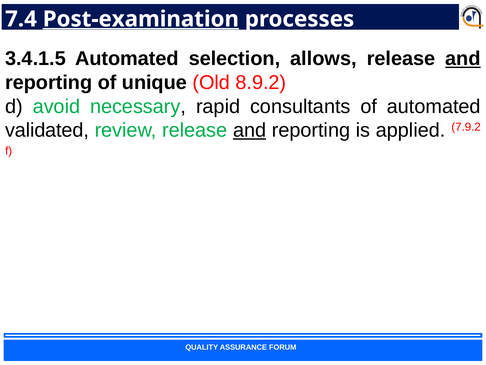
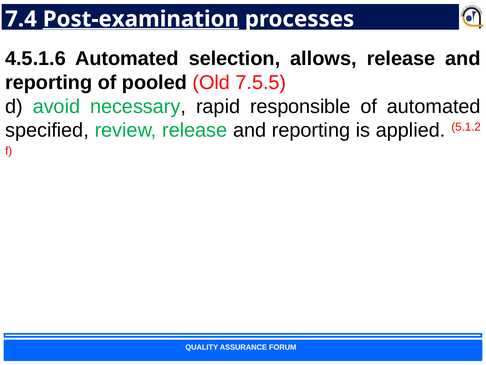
3.4.1.5: 3.4.1.5 -> 4.5.1.6
and at (463, 59) underline: present -> none
unique: unique -> pooled
8.9.2: 8.9.2 -> 7.5.5
consultants: consultants -> responsible
validated: validated -> specified
and at (250, 130) underline: present -> none
7.9.2: 7.9.2 -> 5.1.2
